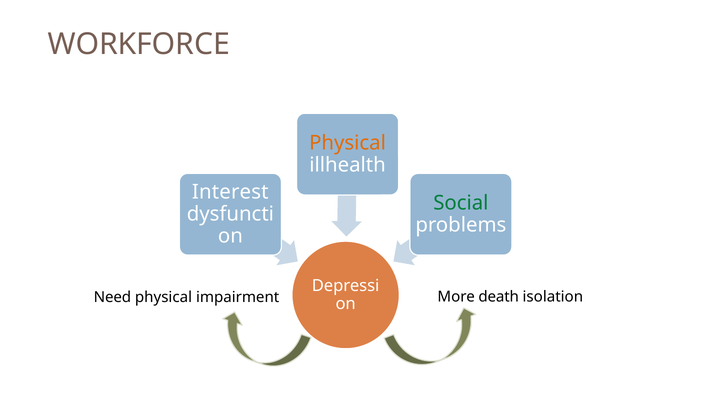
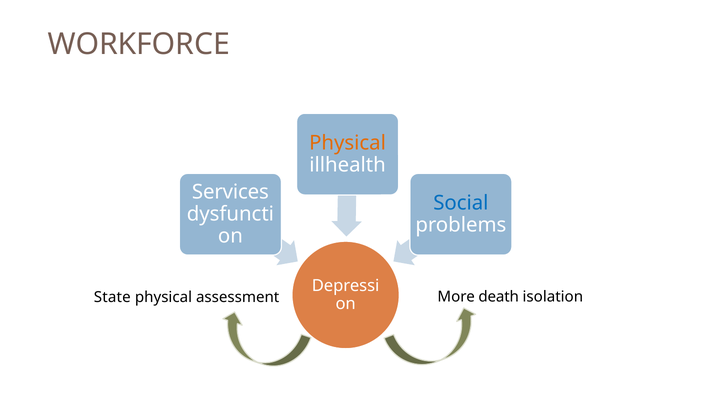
Interest: Interest -> Services
Social colour: green -> blue
Need: Need -> State
impairment: impairment -> assessment
